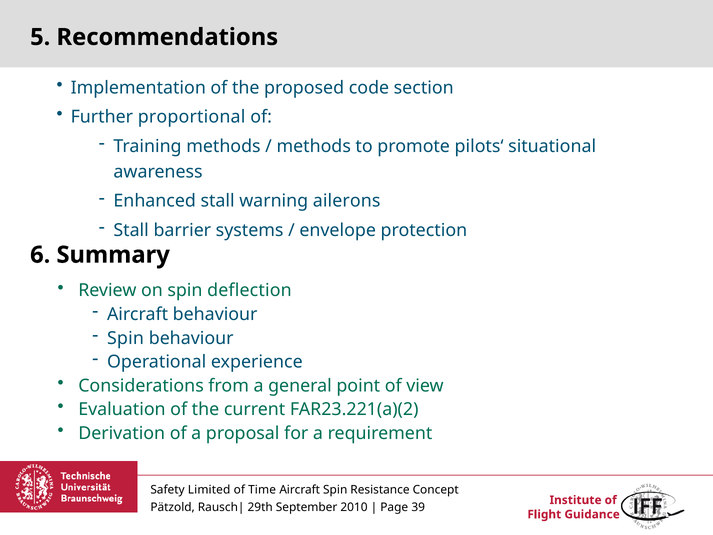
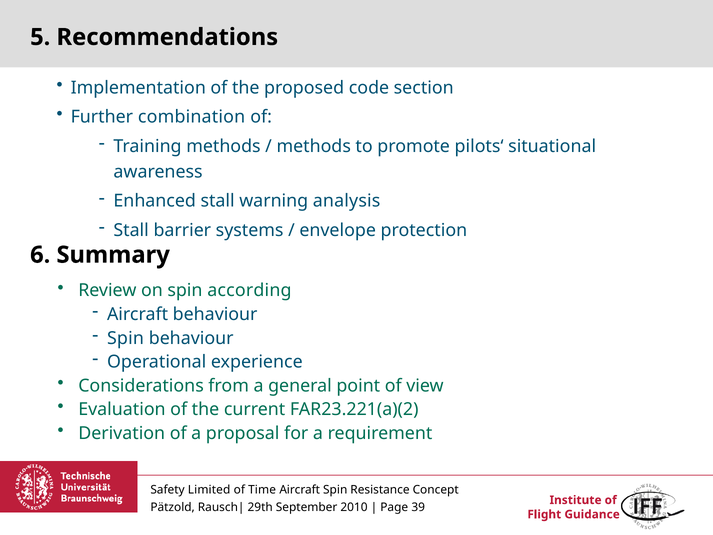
proportional: proportional -> combination
ailerons: ailerons -> analysis
deflection: deflection -> according
